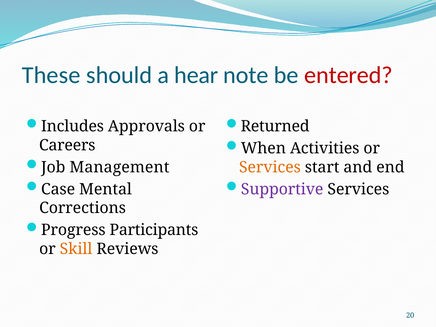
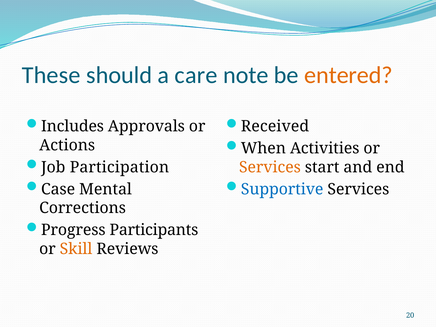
hear: hear -> care
entered colour: red -> orange
Returned: Returned -> Received
Careers: Careers -> Actions
Management: Management -> Participation
Supportive colour: purple -> blue
